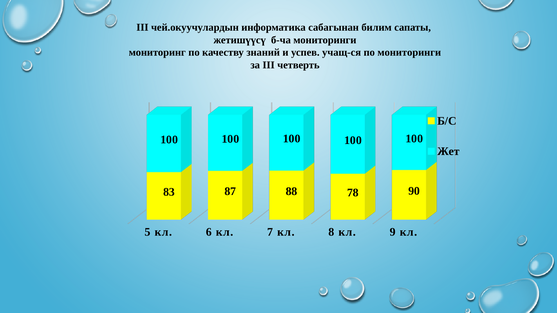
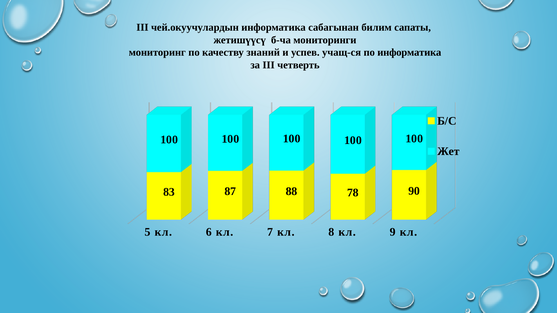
по мониторинги: мониторинги -> информатика
